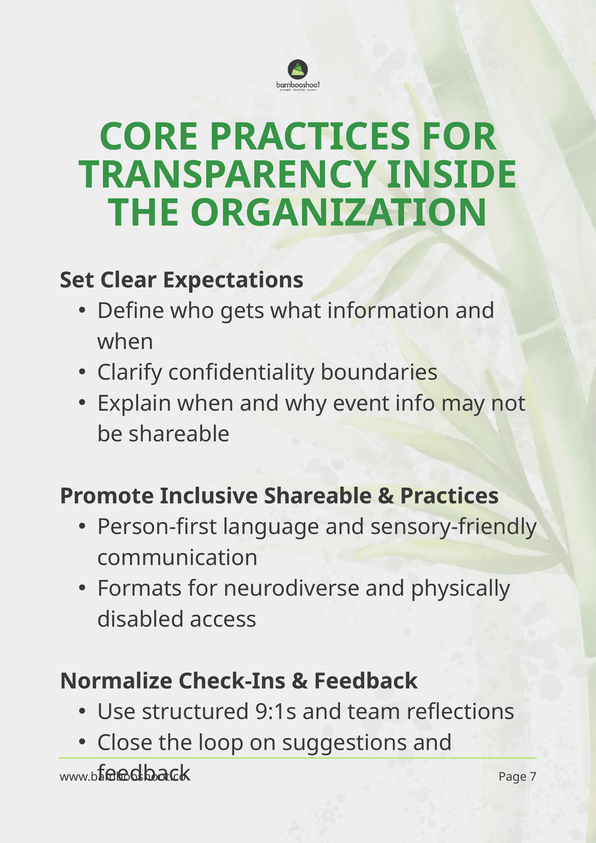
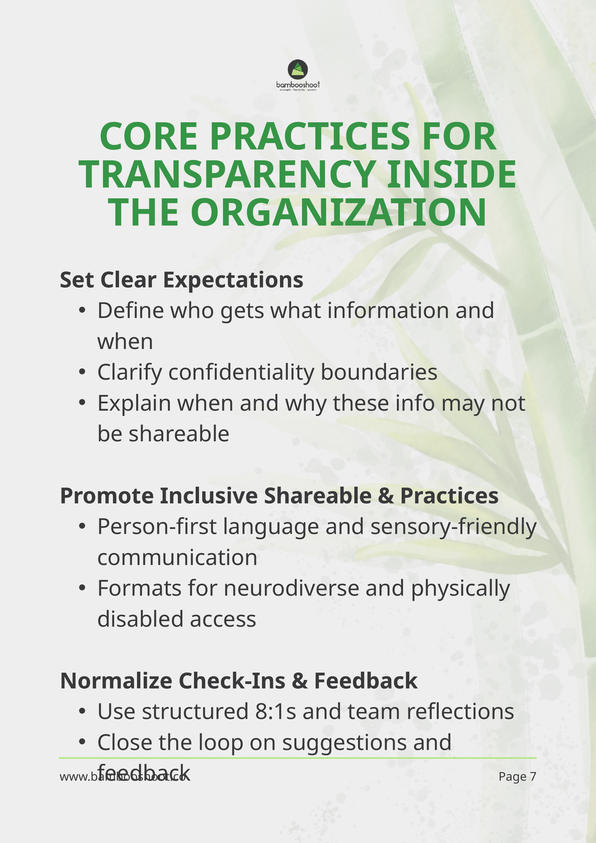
event: event -> these
9:1s: 9:1s -> 8:1s
